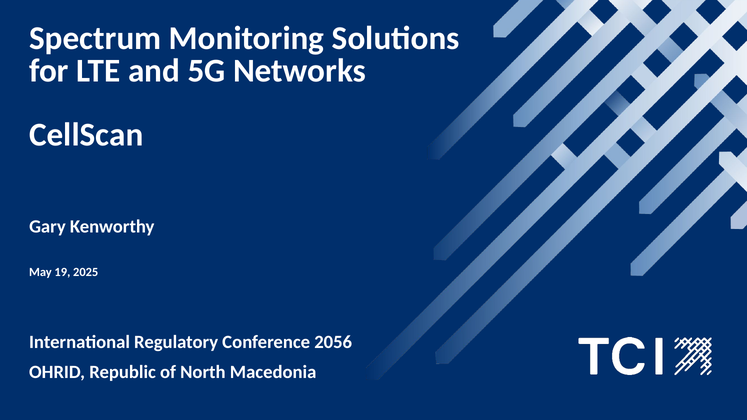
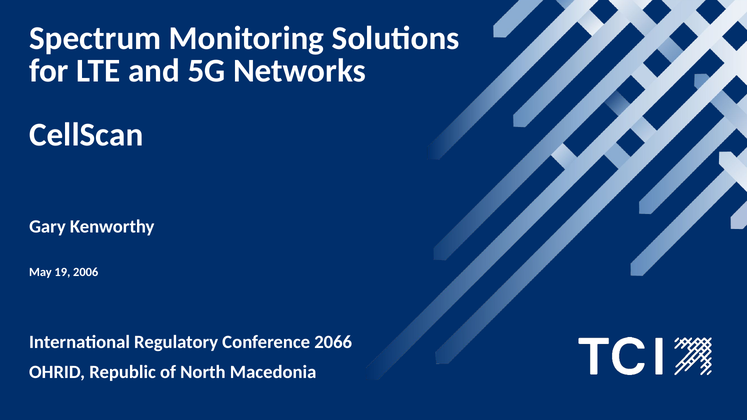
2025: 2025 -> 2006
2056: 2056 -> 2066
